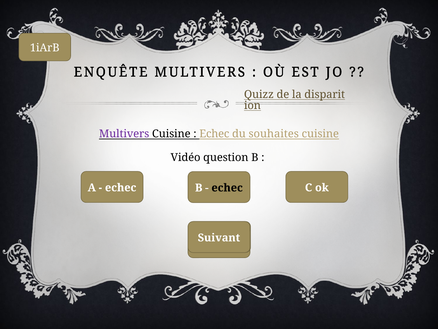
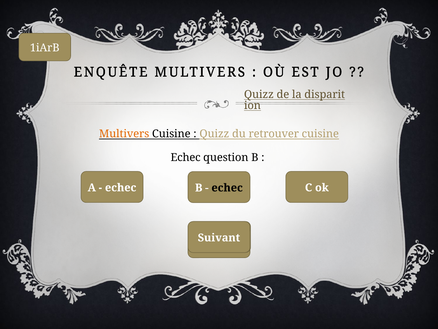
Multivers at (124, 134) colour: purple -> orange
Echec at (214, 134): Echec -> Quizz
souhaites: souhaites -> retrouver
Vidéo at (186, 157): Vidéo -> Echec
